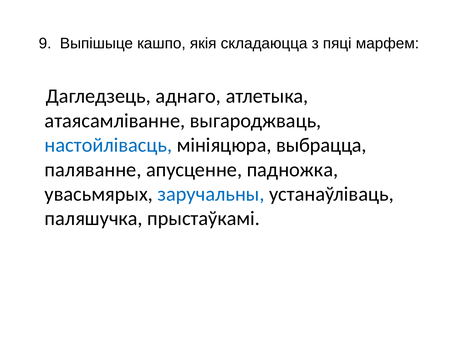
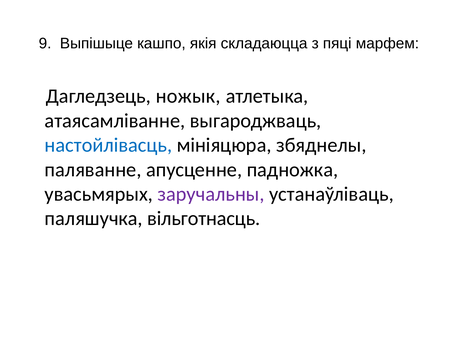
аднаго: аднаго -> ножык
выбрацца: выбрацца -> збяднелы
заручальны colour: blue -> purple
прыстаўкамі: прыстаўкамі -> вільготнасць
